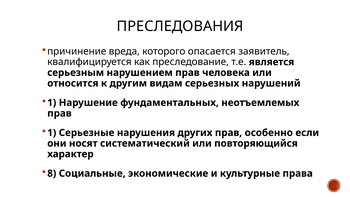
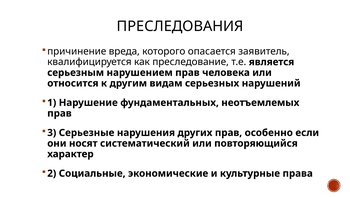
1 at (52, 133): 1 -> 3
8: 8 -> 2
